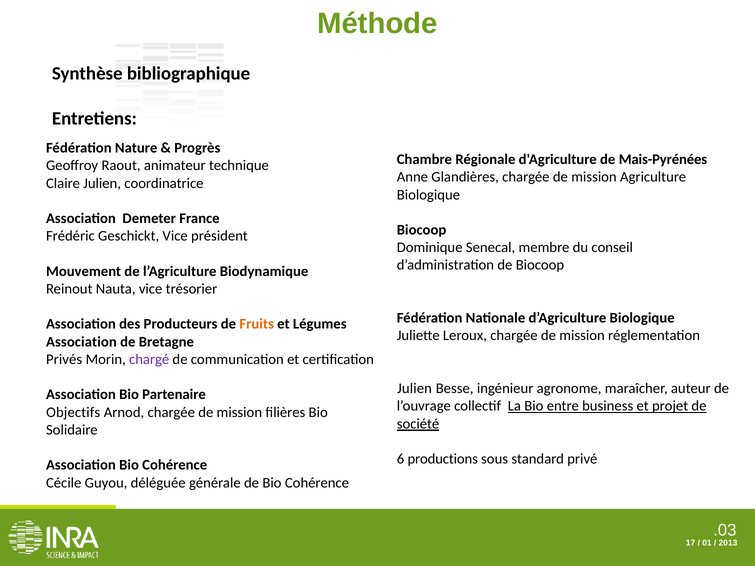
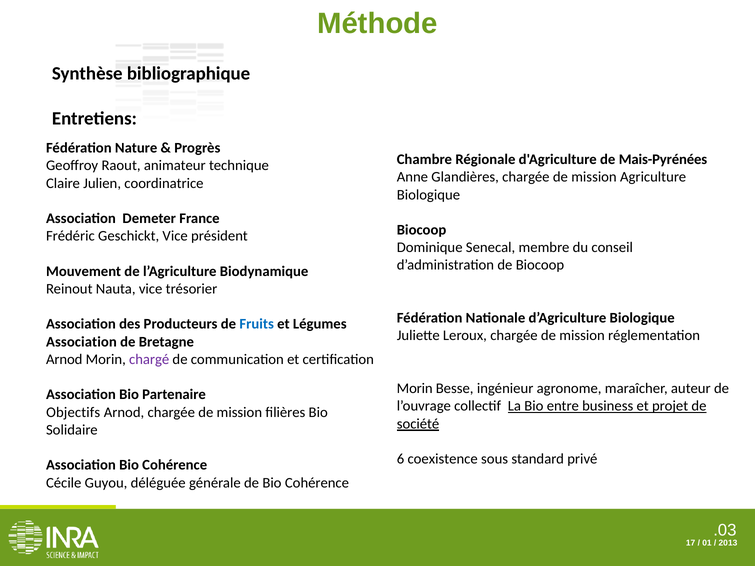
Fruits colour: orange -> blue
Privés at (64, 360): Privés -> Arnod
Julien at (415, 389): Julien -> Morin
productions: productions -> coexistence
